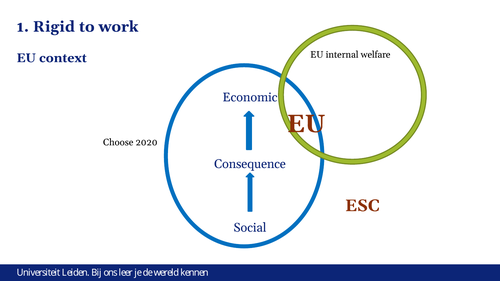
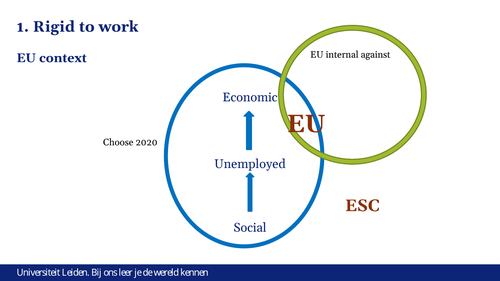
welfare: welfare -> against
Consequence: Consequence -> Unemployed
